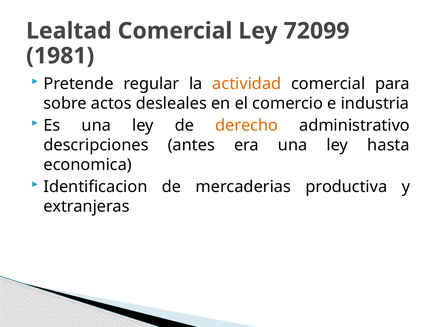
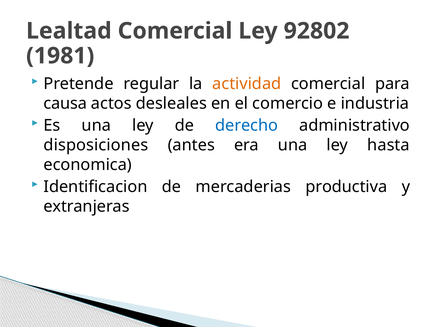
72099: 72099 -> 92802
sobre: sobre -> causa
derecho colour: orange -> blue
descripciones: descripciones -> disposiciones
